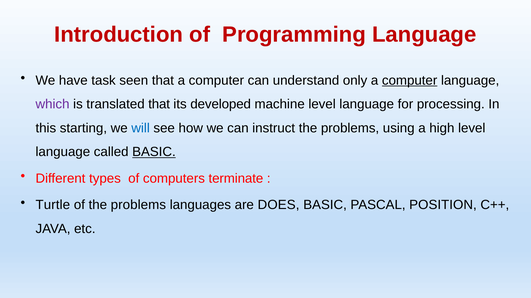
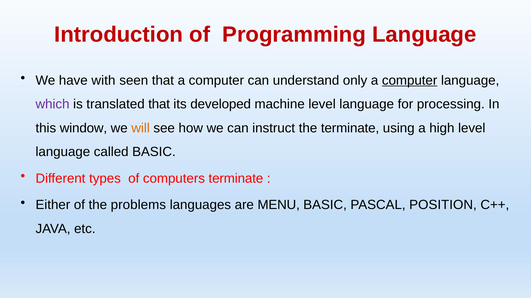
task: task -> with
starting: starting -> window
will colour: blue -> orange
instruct the problems: problems -> terminate
BASIC at (154, 152) underline: present -> none
Turtle: Turtle -> Either
DOES: DOES -> MENU
